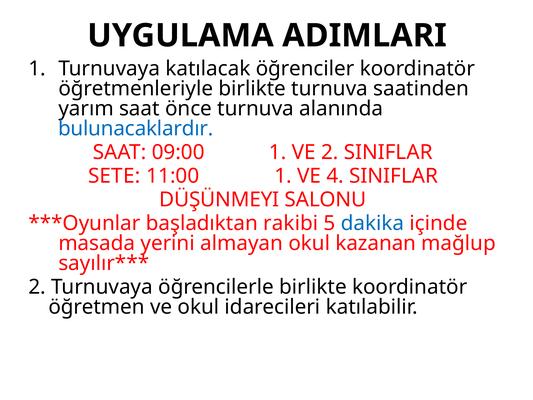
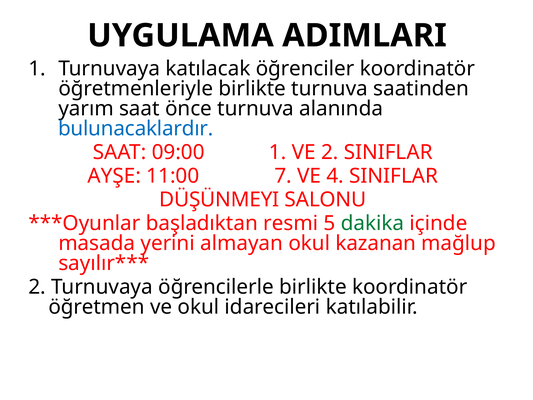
SETE: SETE -> AYŞE
11:00 1: 1 -> 7
rakibi: rakibi -> resmi
dakika colour: blue -> green
